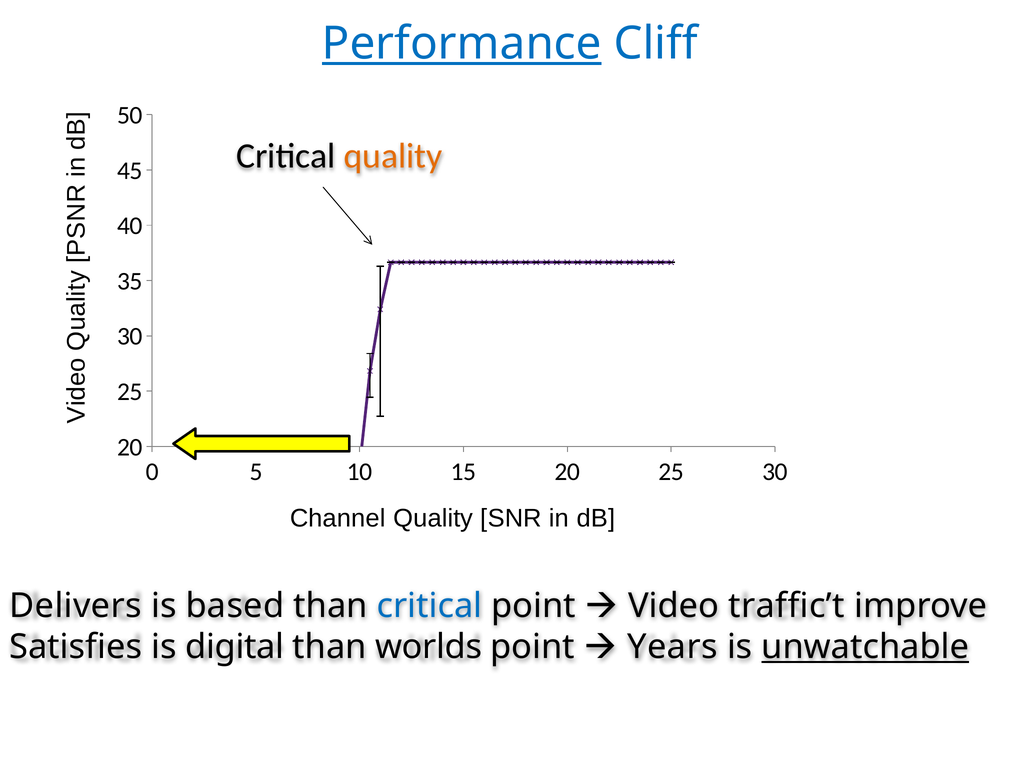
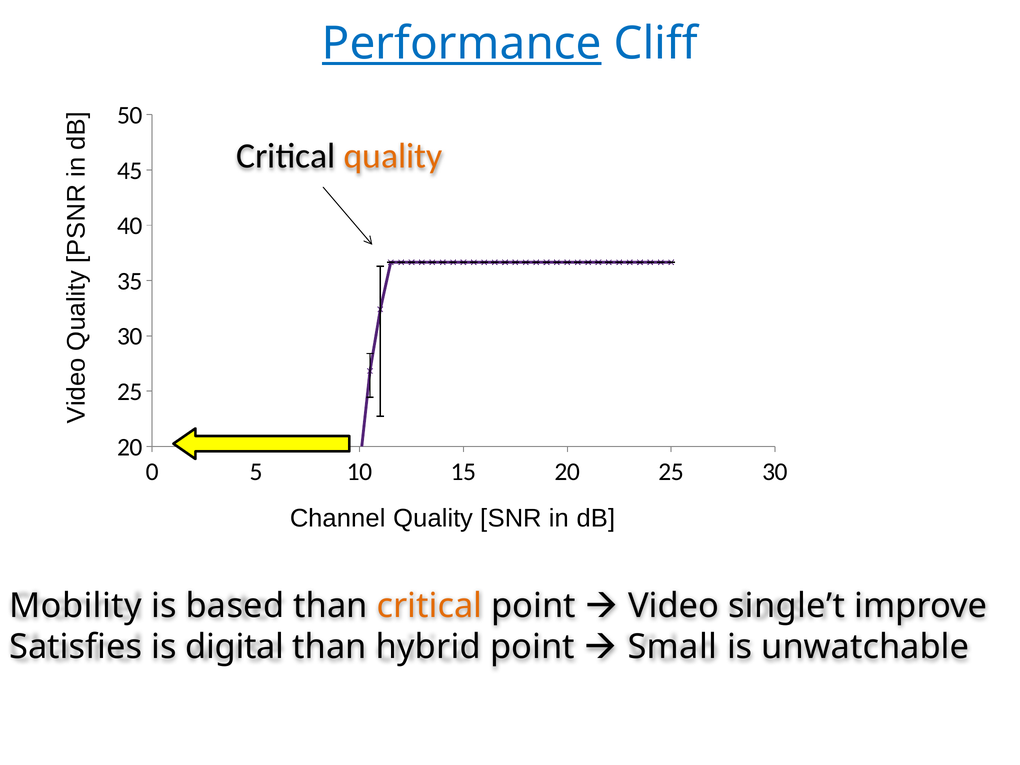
Delivers: Delivers -> Mobility
critical at (429, 606) colour: blue -> orange
traffic’t: traffic’t -> single’t
worlds: worlds -> hybrid
Years: Years -> Small
unwatchable underline: present -> none
